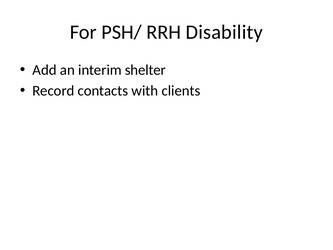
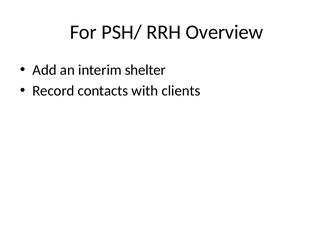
Disability: Disability -> Overview
